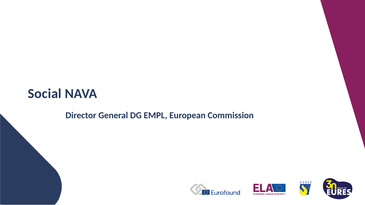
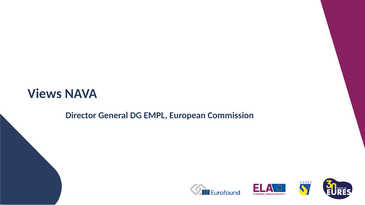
Social: Social -> Views
